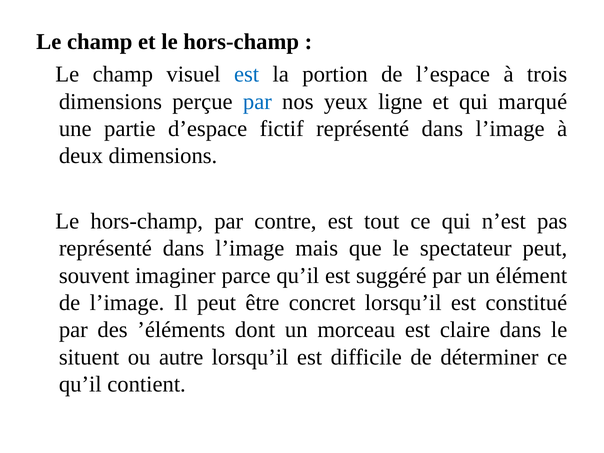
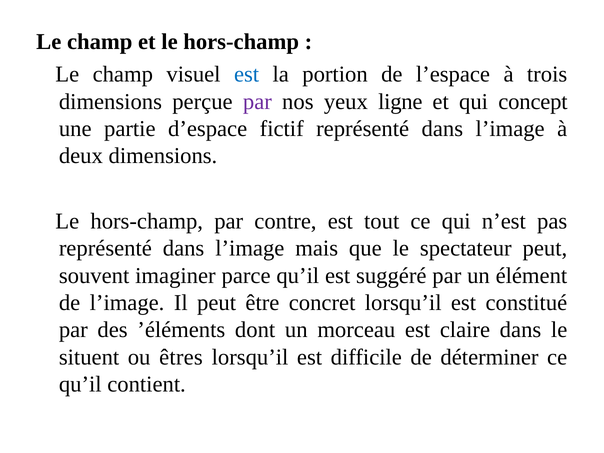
par at (257, 102) colour: blue -> purple
marqué: marqué -> concept
autre: autre -> êtres
